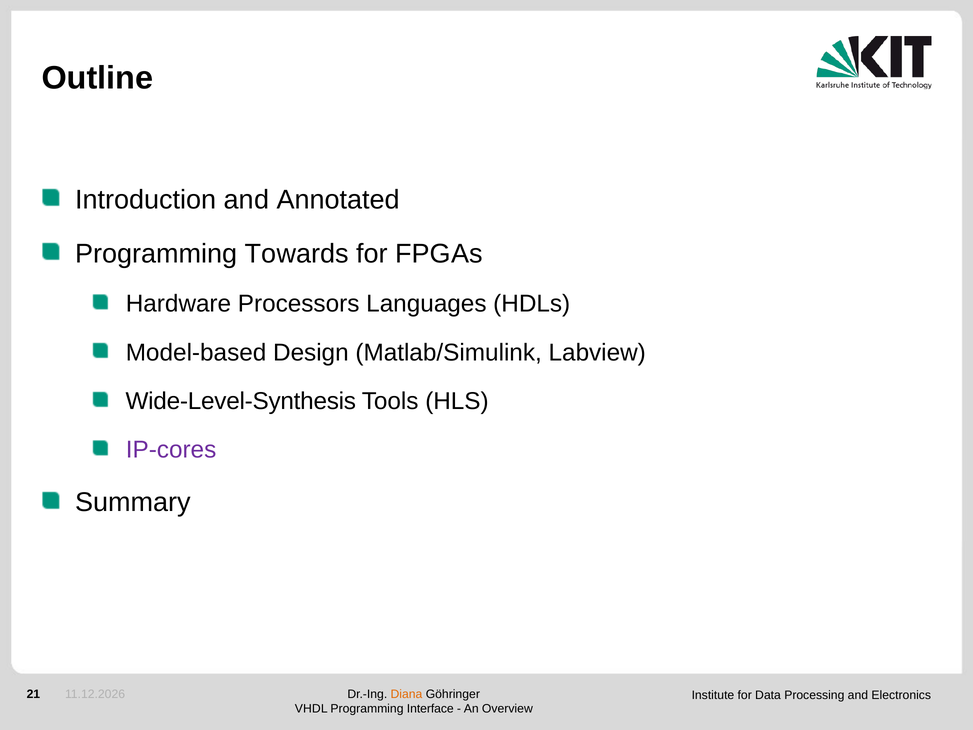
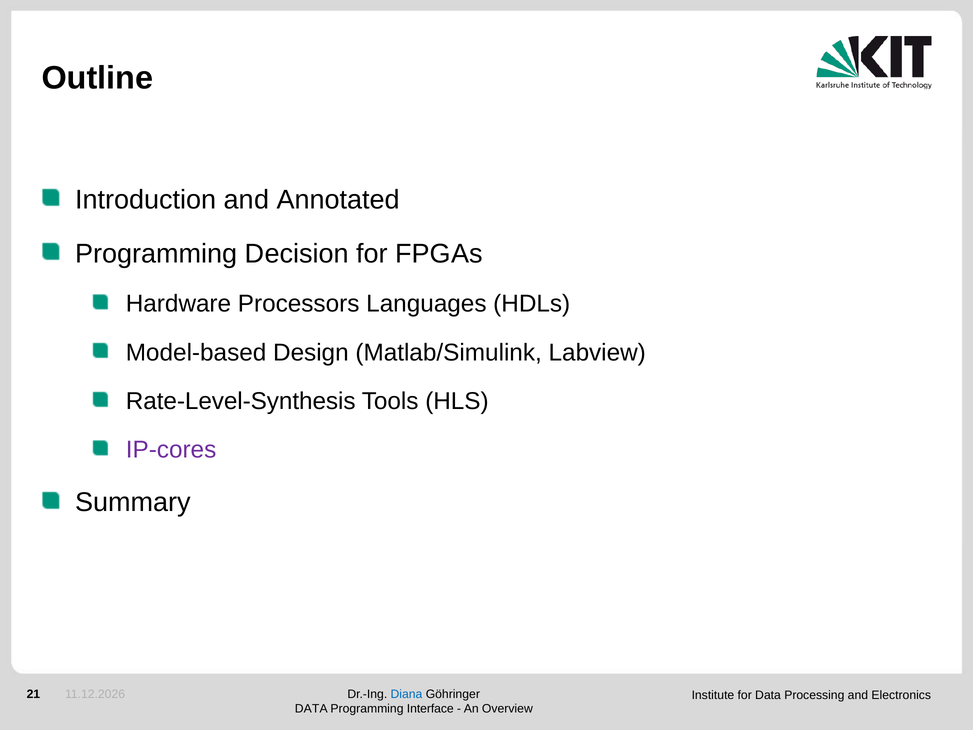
Towards: Towards -> Decision
Wide-Level-Synthesis: Wide-Level-Synthesis -> Rate-Level-Synthesis
Diana colour: orange -> blue
VHDL at (311, 709): VHDL -> DATA
